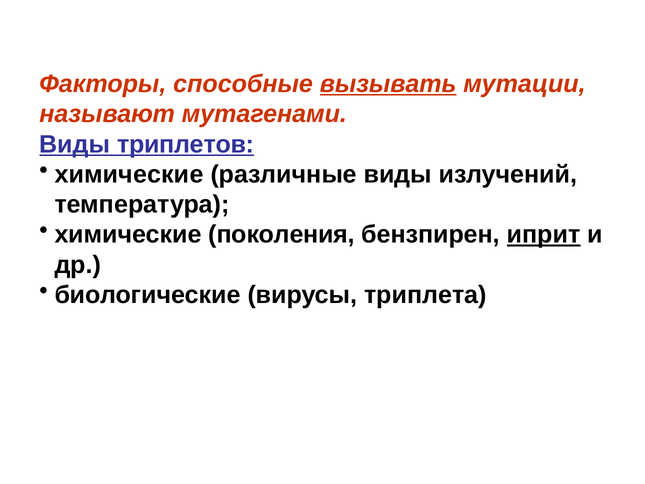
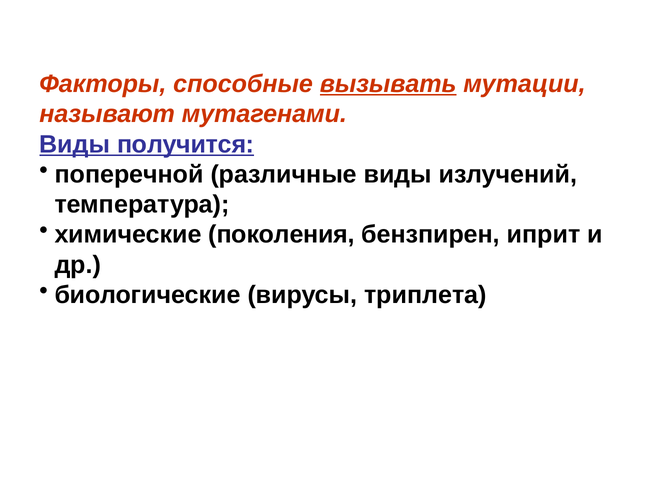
триплетов: триплетов -> получится
химические at (129, 174): химические -> поперечной
иприт underline: present -> none
